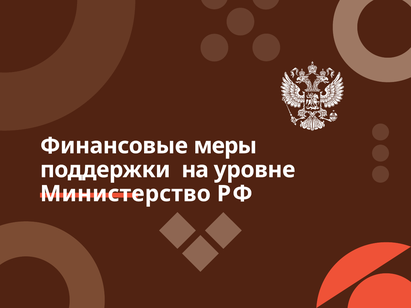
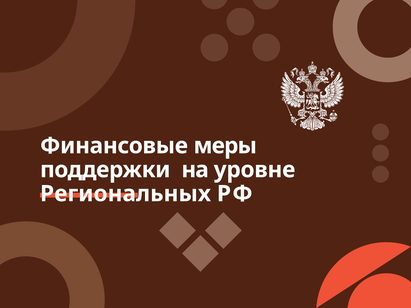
Министерство: Министерство -> Региональных
